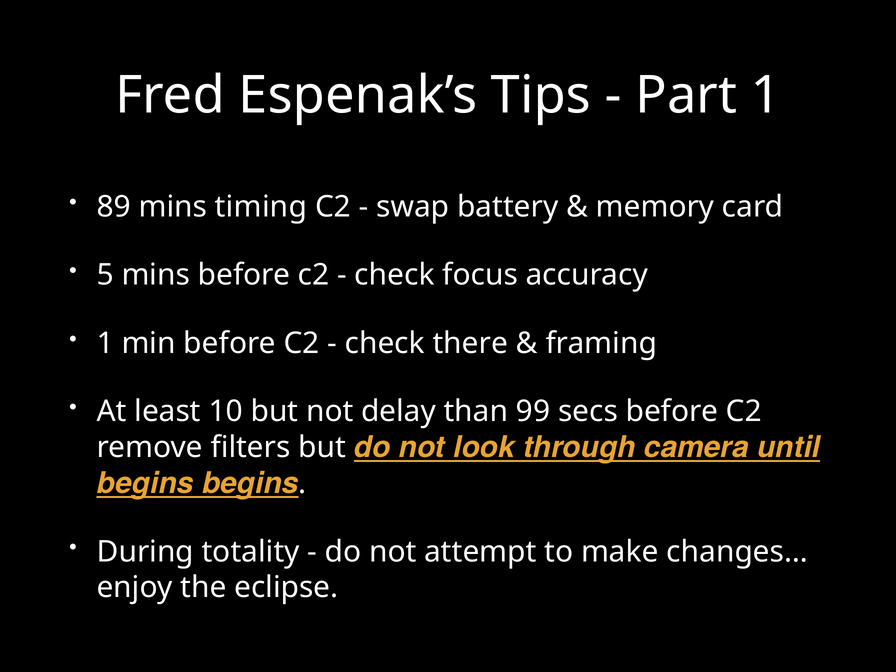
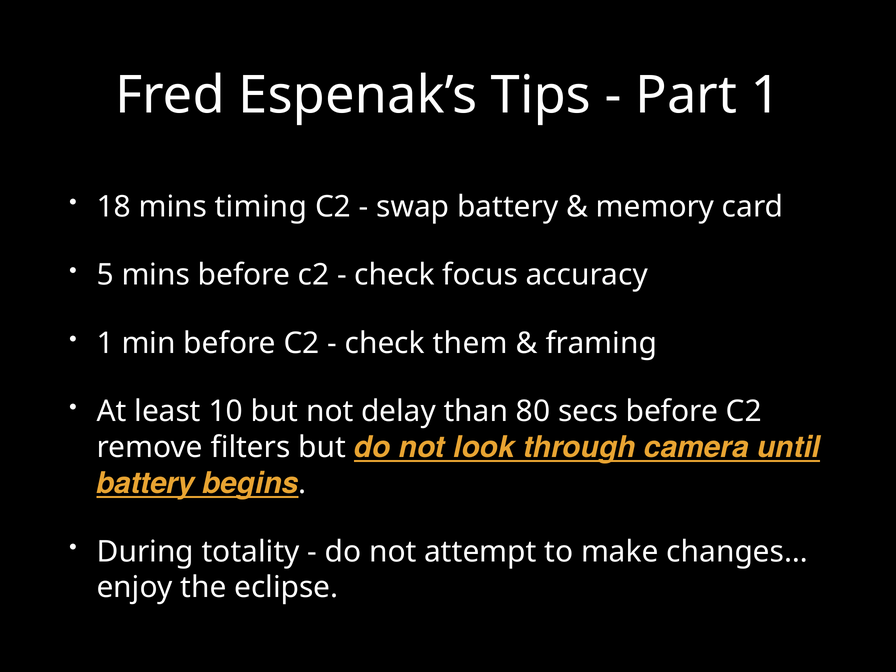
89: 89 -> 18
there: there -> them
99: 99 -> 80
begins at (145, 483): begins -> battery
